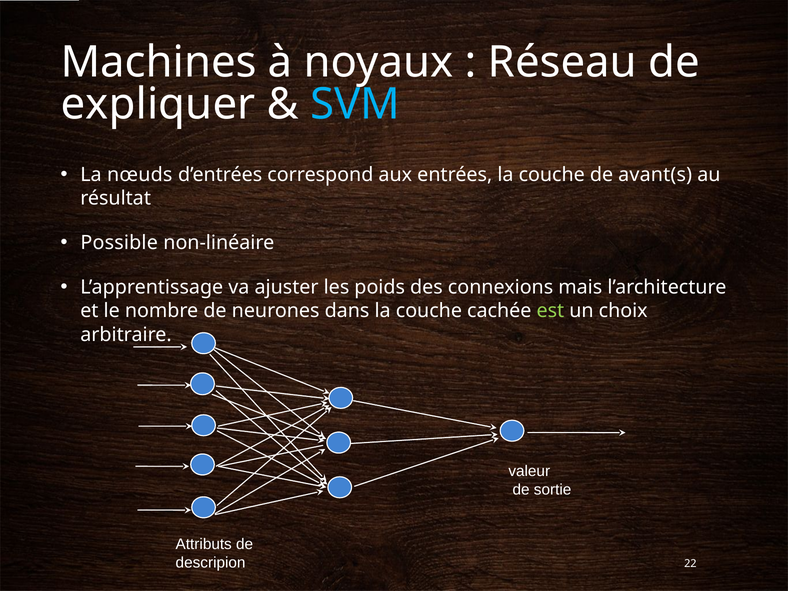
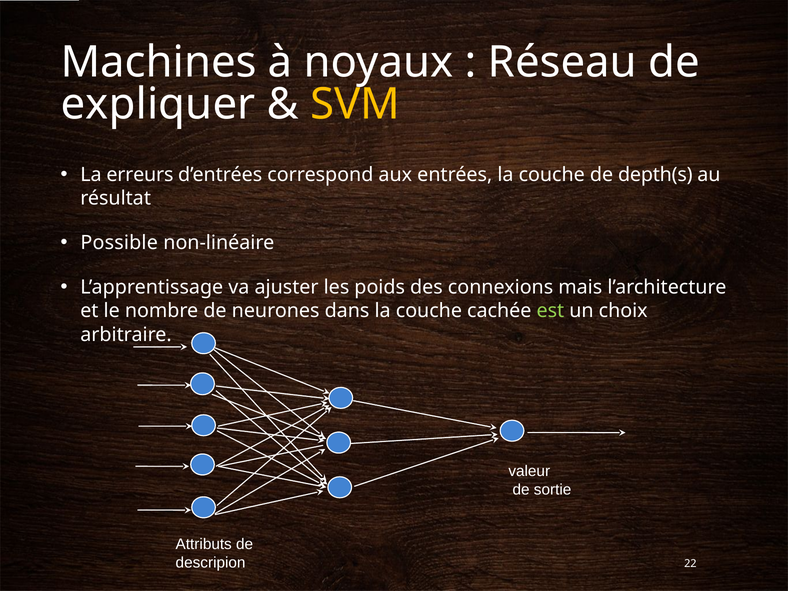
SVM colour: light blue -> yellow
nœuds: nœuds -> erreurs
avant(s: avant(s -> depth(s
